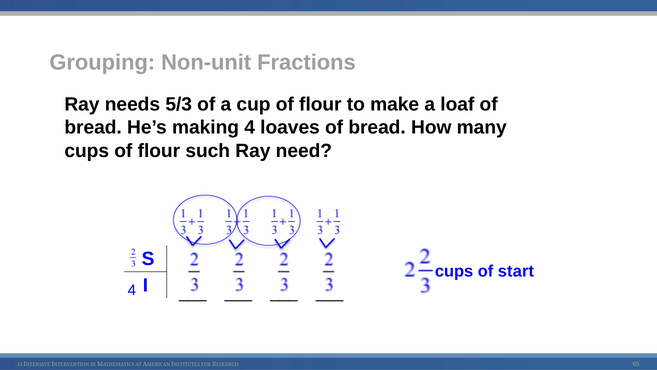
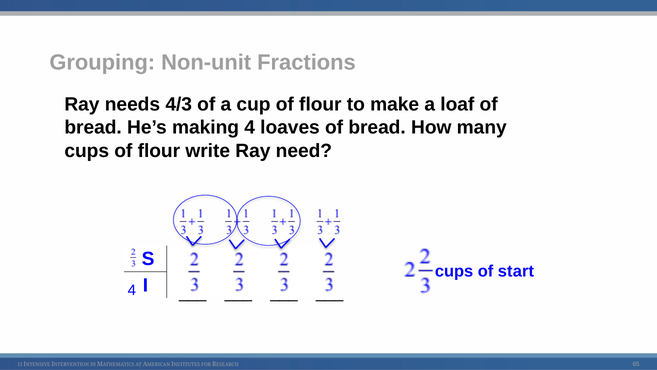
5/3: 5/3 -> 4/3
such: such -> write
